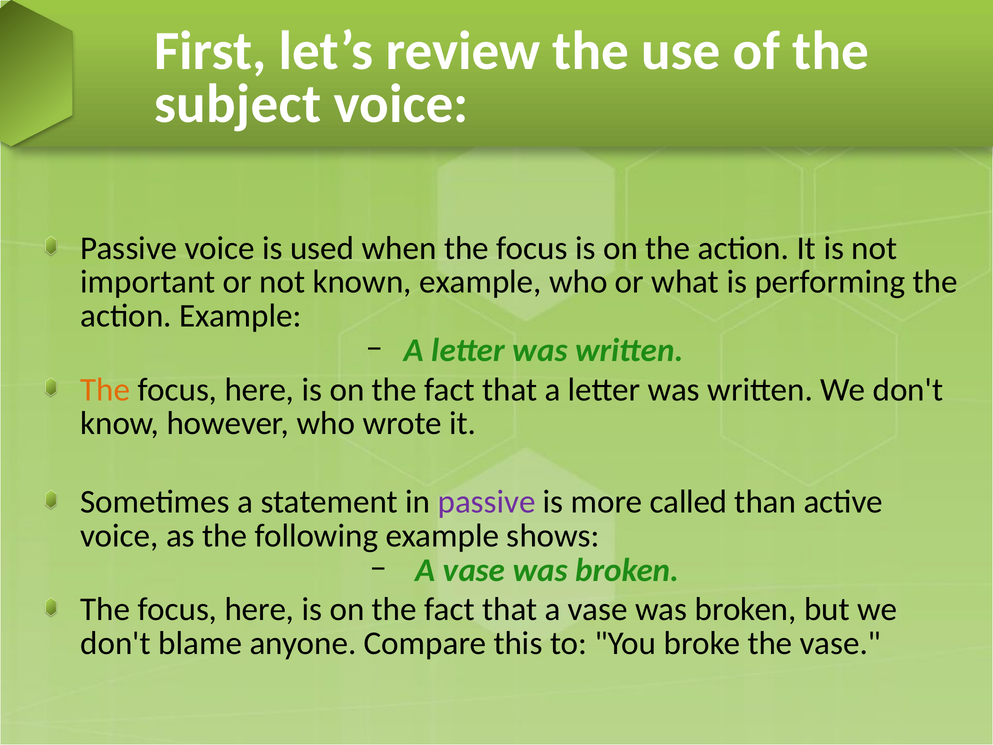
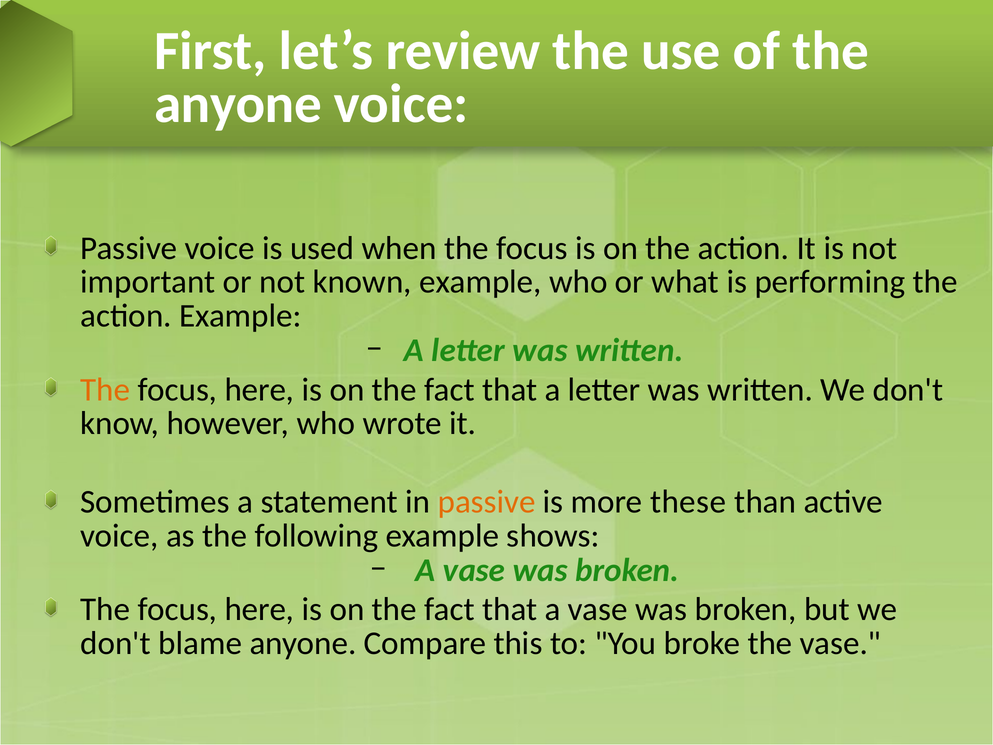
subject at (238, 104): subject -> anyone
passive at (487, 502) colour: purple -> orange
called: called -> these
